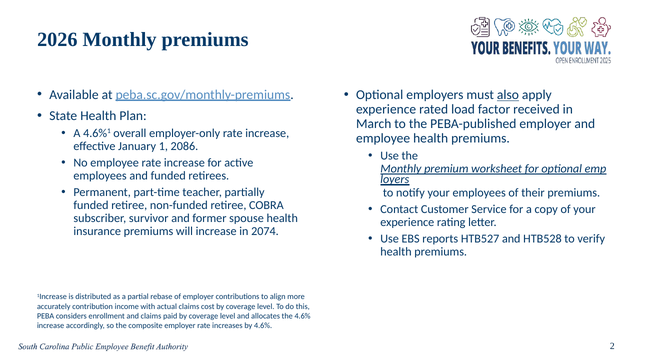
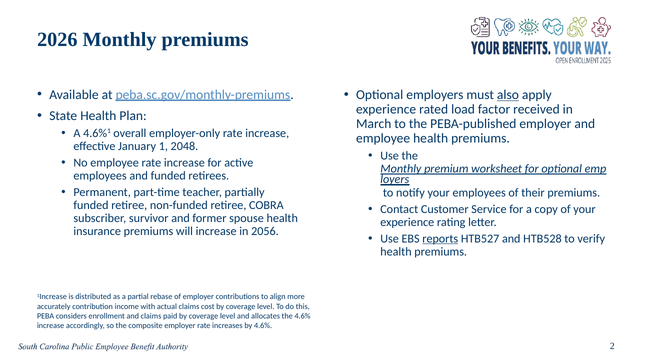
2086: 2086 -> 2048
2074: 2074 -> 2056
reports underline: none -> present
